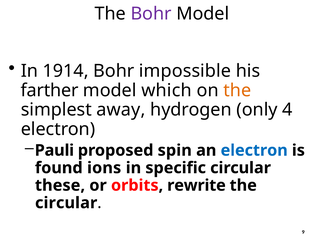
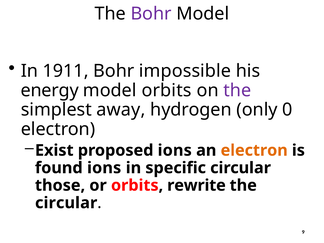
1914: 1914 -> 1911
farther: farther -> energy
model which: which -> orbits
the at (237, 90) colour: orange -> purple
4: 4 -> 0
Pauli: Pauli -> Exist
proposed spin: spin -> ions
electron at (254, 150) colour: blue -> orange
these: these -> those
